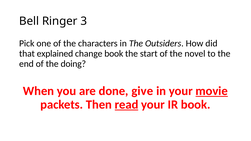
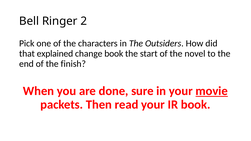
3: 3 -> 2
doing: doing -> finish
give: give -> sure
read underline: present -> none
